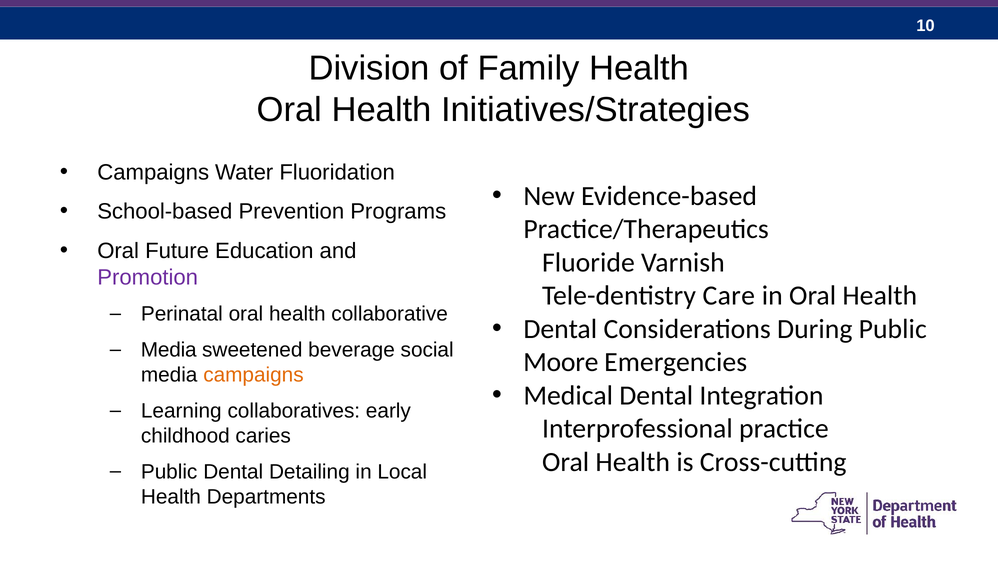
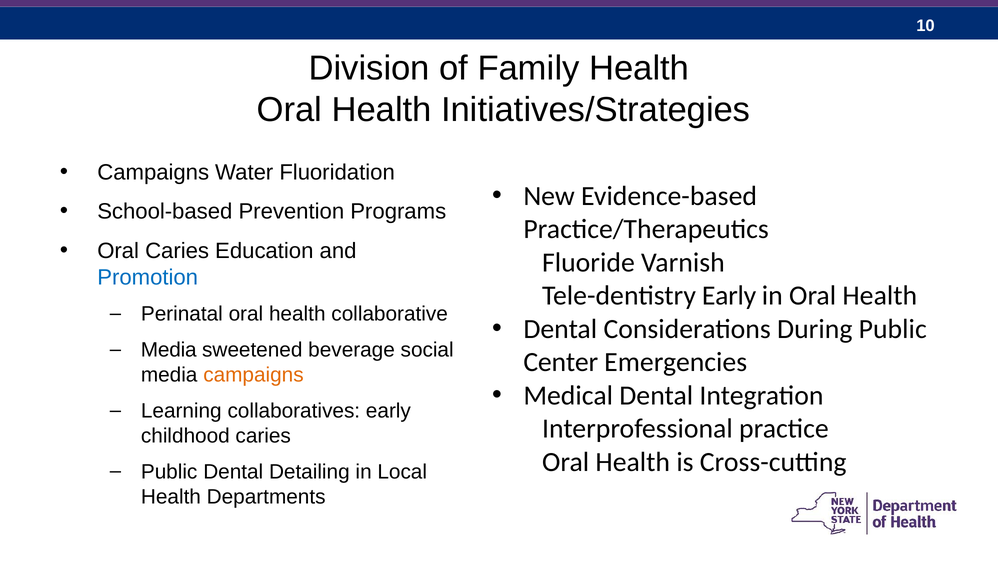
Oral Future: Future -> Caries
Promotion colour: purple -> blue
Tele-dentistry Care: Care -> Early
Moore: Moore -> Center
